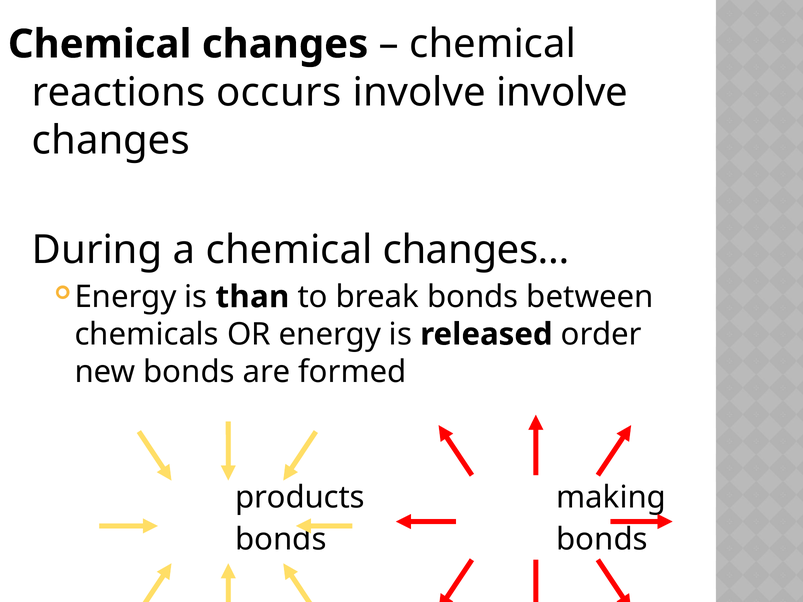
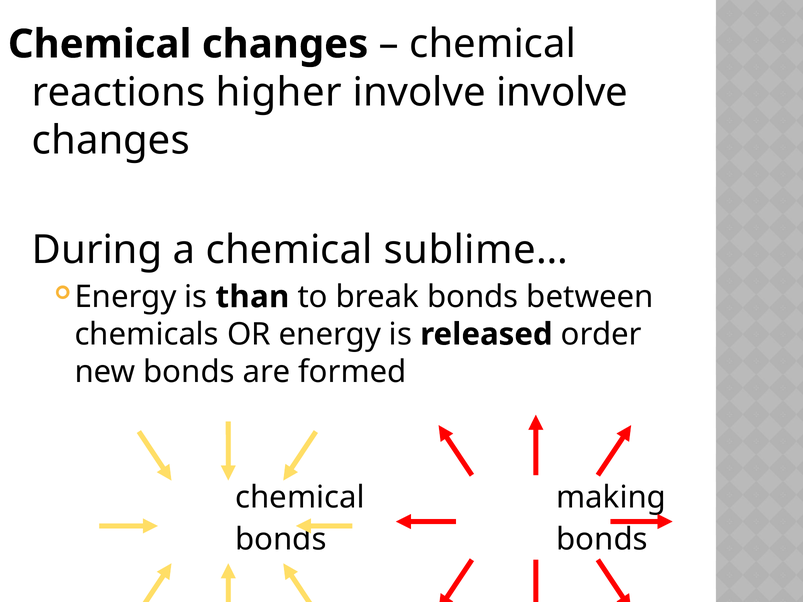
occurs: occurs -> higher
changes…: changes… -> sublime…
products at (300, 498): products -> chemical
